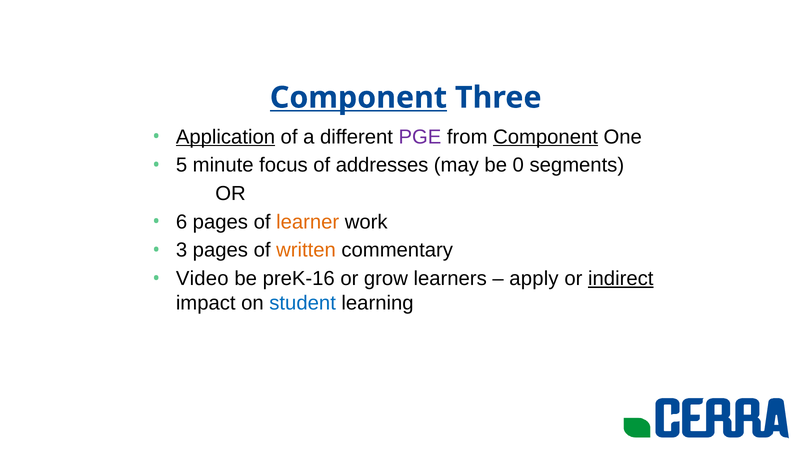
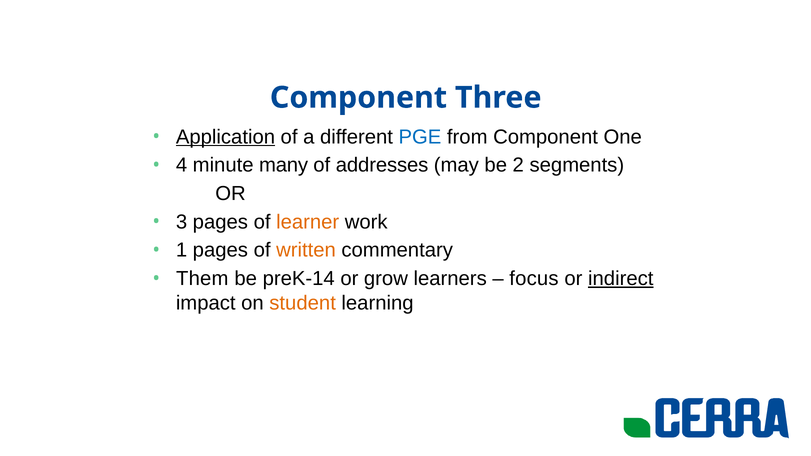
Component at (358, 98) underline: present -> none
PGE colour: purple -> blue
Component at (546, 137) underline: present -> none
5: 5 -> 4
focus: focus -> many
0: 0 -> 2
6: 6 -> 3
3: 3 -> 1
Video: Video -> Them
preK-16: preK-16 -> preK-14
apply: apply -> focus
student colour: blue -> orange
